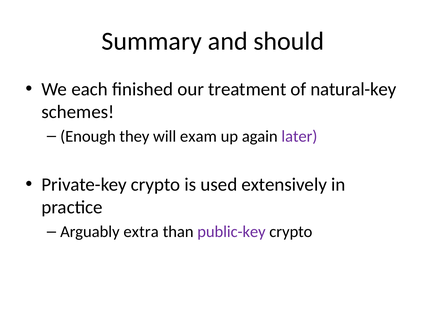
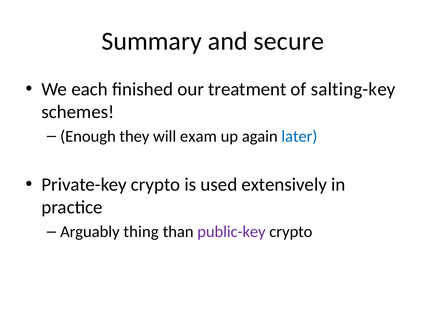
should: should -> secure
natural-key: natural-key -> salting-key
later colour: purple -> blue
extra: extra -> thing
